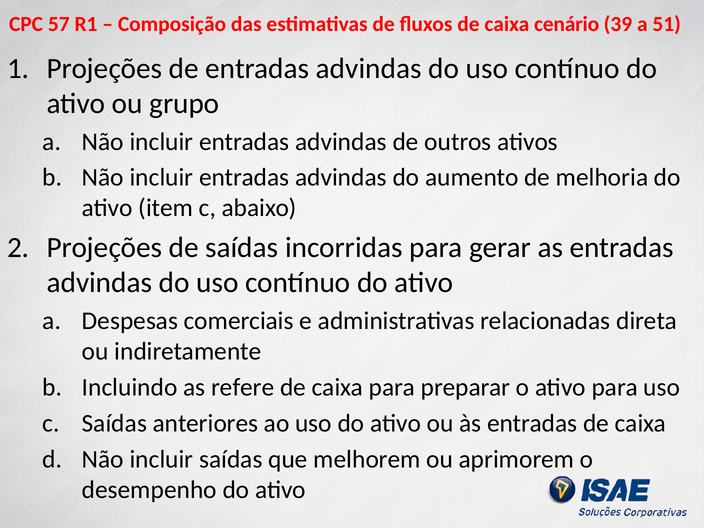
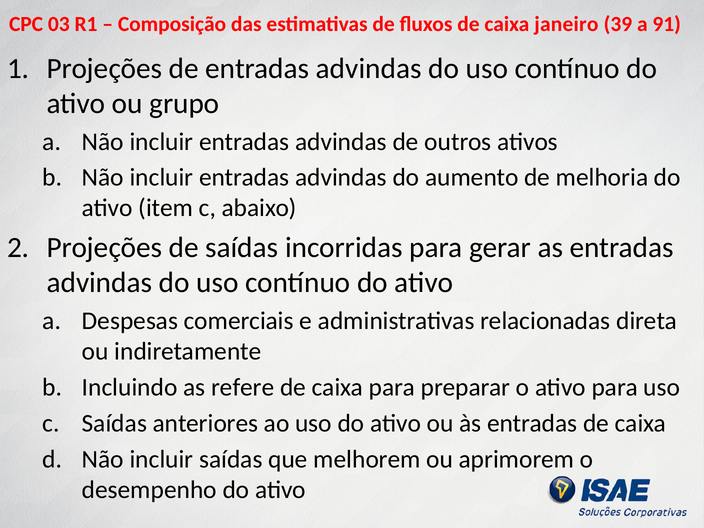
57: 57 -> 03
cenário: cenário -> janeiro
51: 51 -> 91
